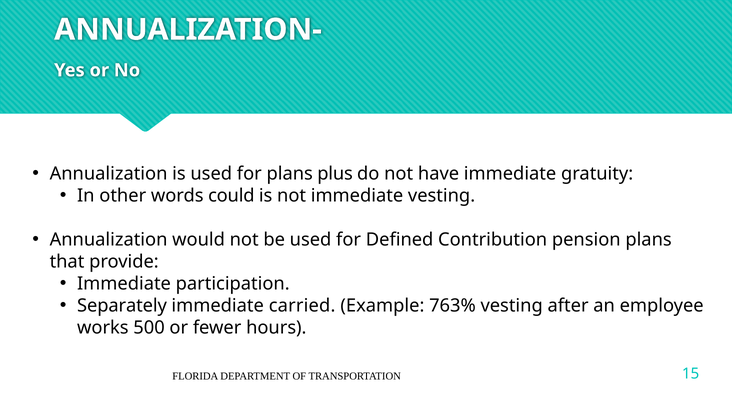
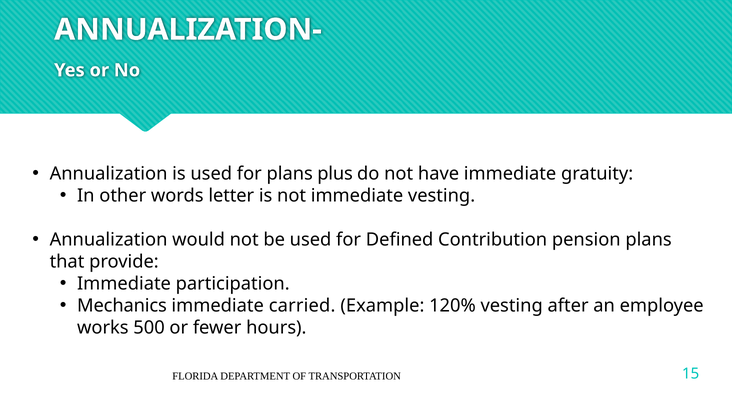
could: could -> letter
Separately: Separately -> Mechanics
763%: 763% -> 120%
